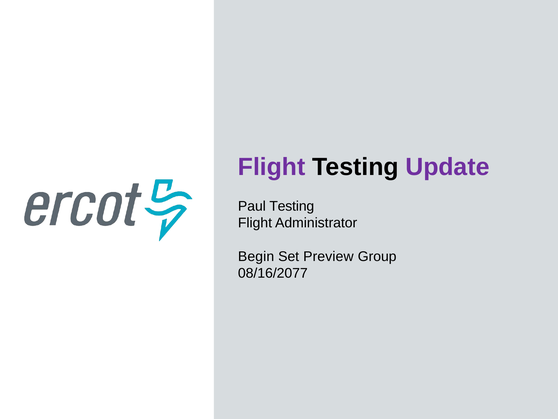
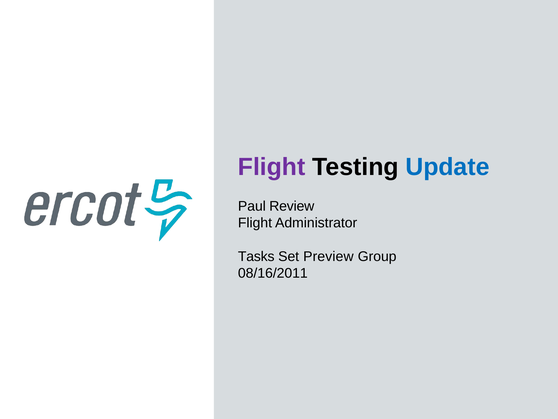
Update colour: purple -> blue
Paul Testing: Testing -> Review
Begin: Begin -> Tasks
08/16/2077: 08/16/2077 -> 08/16/2011
